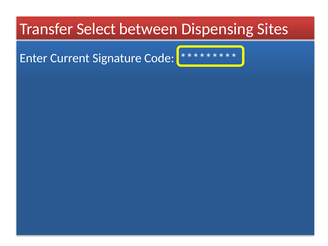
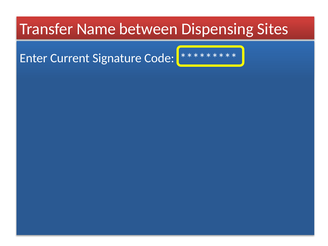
Select: Select -> Name
